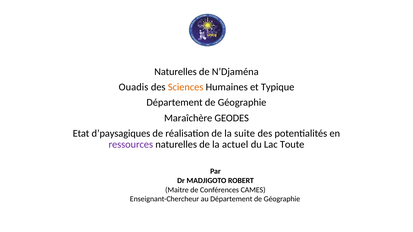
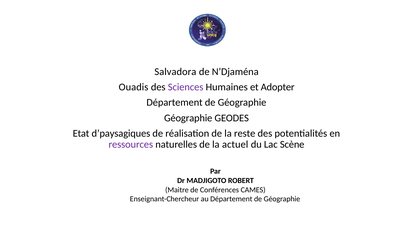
Naturelles at (175, 72): Naturelles -> Salvadora
Sciences colour: orange -> purple
Typique: Typique -> Adopter
Maraîchère at (188, 118): Maraîchère -> Géographie
suite: suite -> reste
Toute: Toute -> Scène
